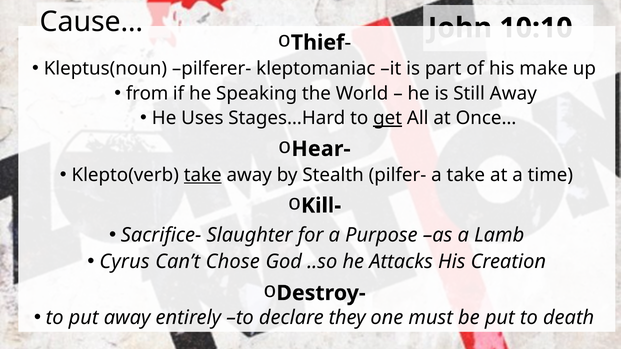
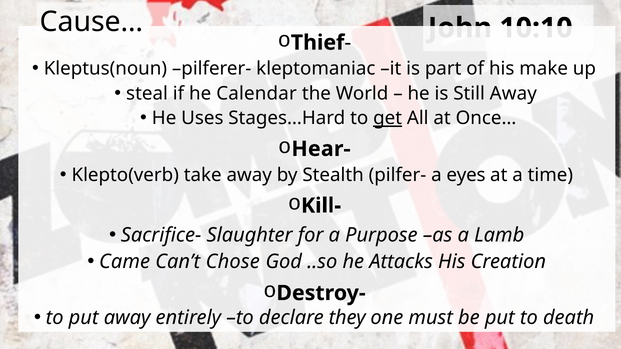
from: from -> steal
Speaking: Speaking -> Calendar
take at (203, 175) underline: present -> none
a take: take -> eyes
Cyrus: Cyrus -> Came
